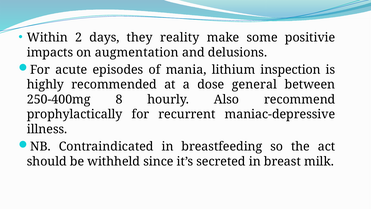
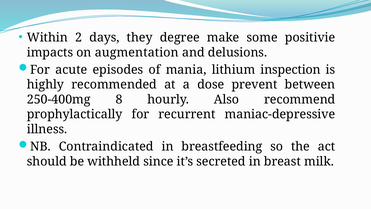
reality: reality -> degree
general: general -> prevent
